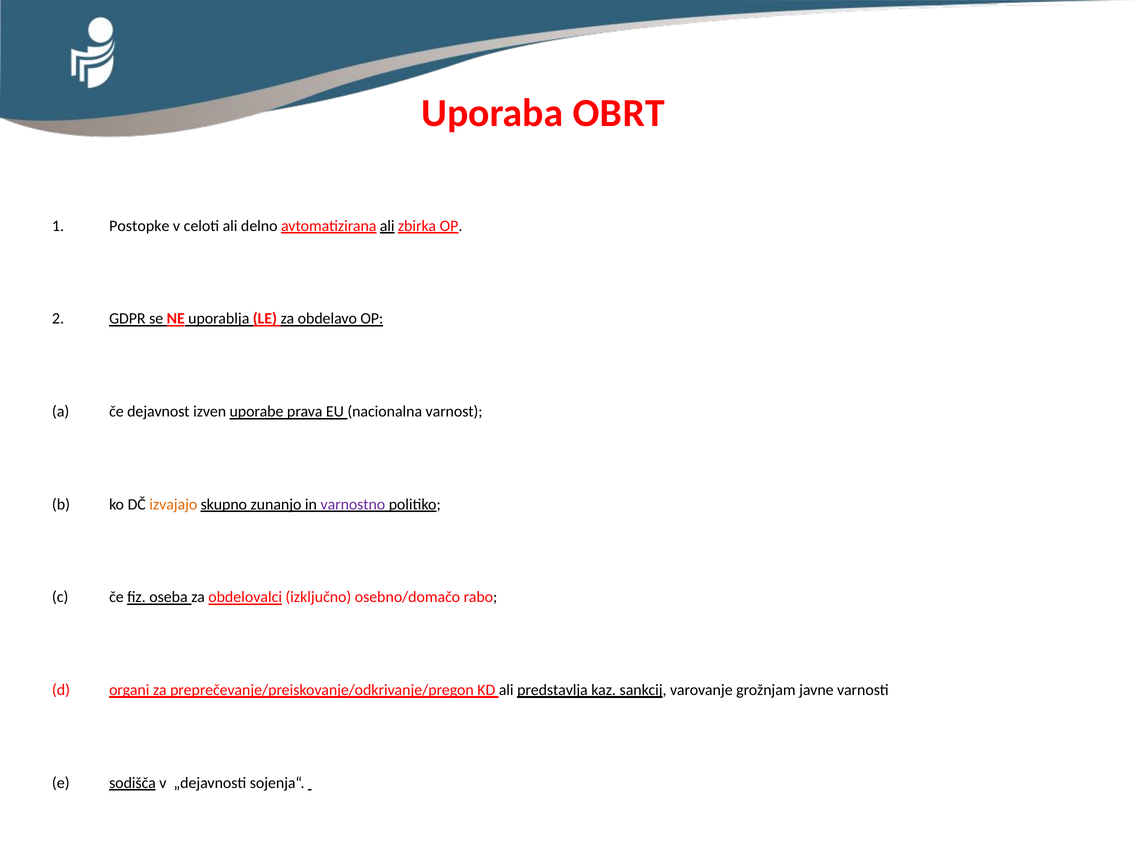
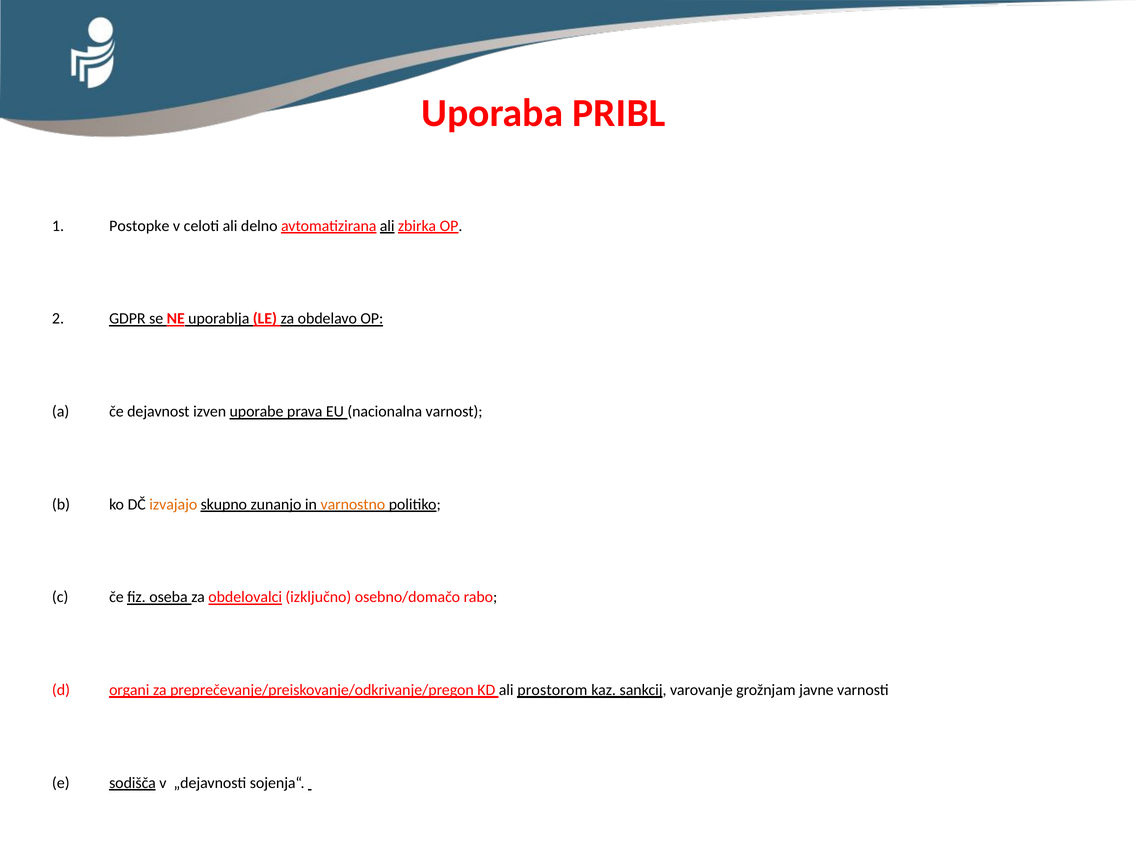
OBRT: OBRT -> PRIBL
varnostno colour: purple -> orange
predstavlja: predstavlja -> prostorom
